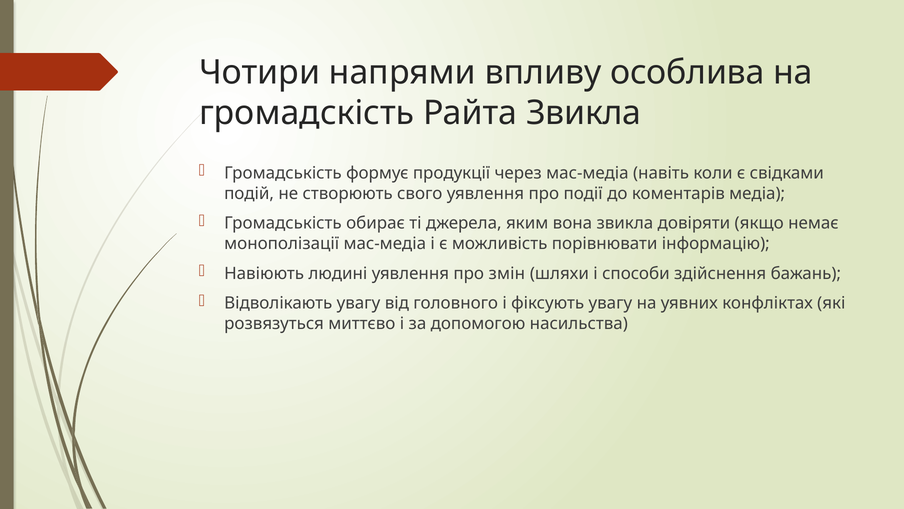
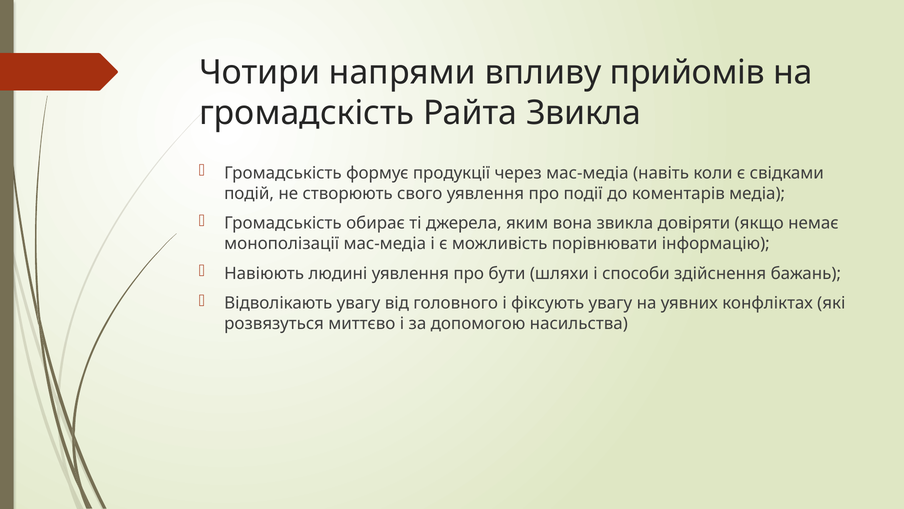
особлива: особлива -> прийомів
змін: змін -> бути
